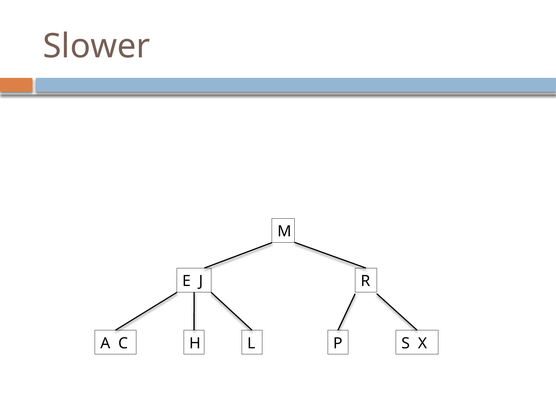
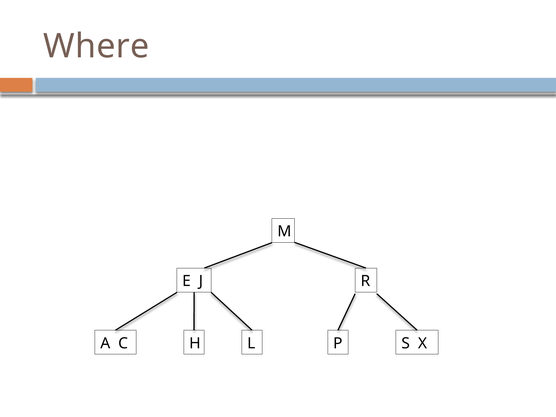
Slower: Slower -> Where
